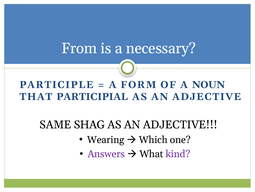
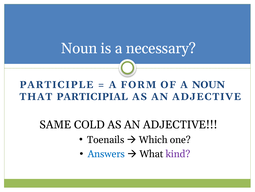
From at (79, 48): From -> Noun
SHAG: SHAG -> COLD
Wearing: Wearing -> Toenails
Answers colour: purple -> blue
